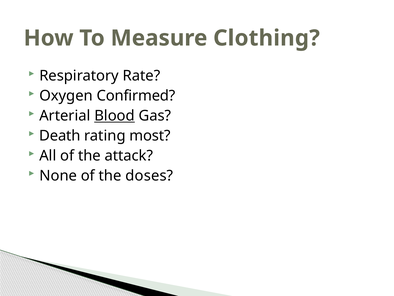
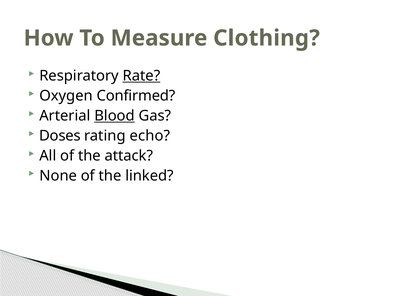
Rate underline: none -> present
Death: Death -> Doses
most: most -> echo
doses: doses -> linked
